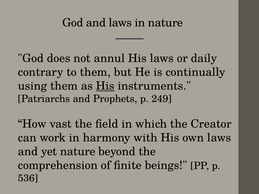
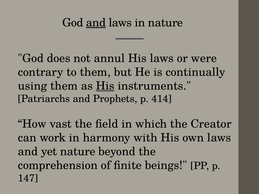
and at (96, 23) underline: none -> present
daily: daily -> were
249: 249 -> 414
536: 536 -> 147
